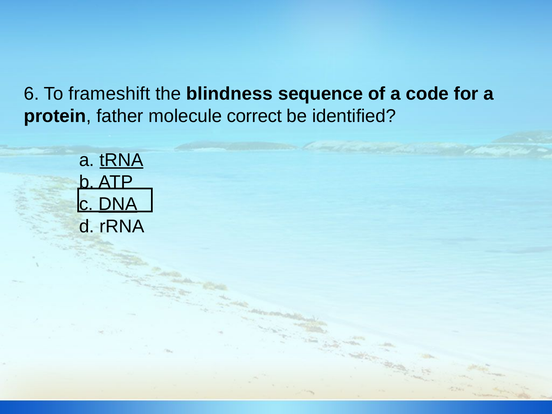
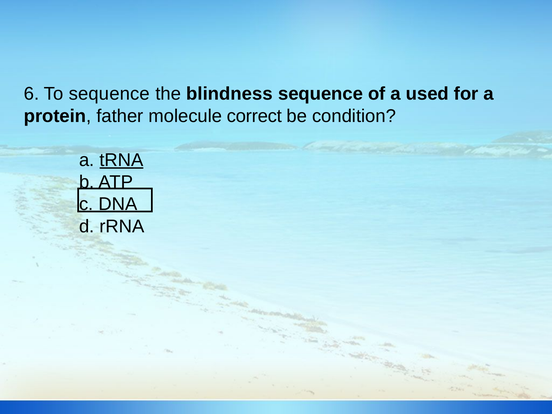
To frameshift: frameshift -> sequence
code: code -> used
identified: identified -> condition
DNA underline: present -> none
